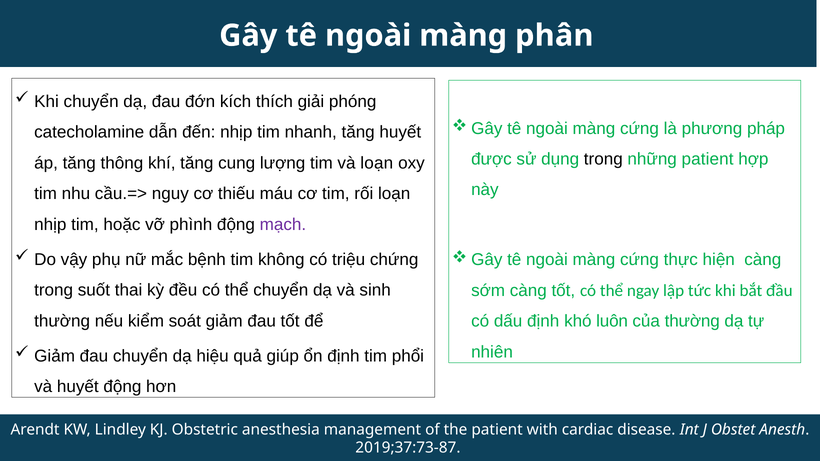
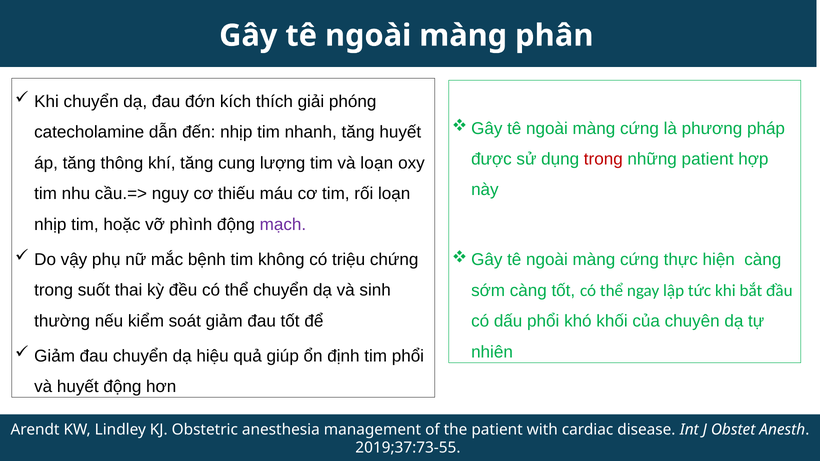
trong at (603, 159) colour: black -> red
dấu định: định -> phổi
luôn: luôn -> khối
của thường: thường -> chuyên
2019;37:73-87: 2019;37:73-87 -> 2019;37:73-55
